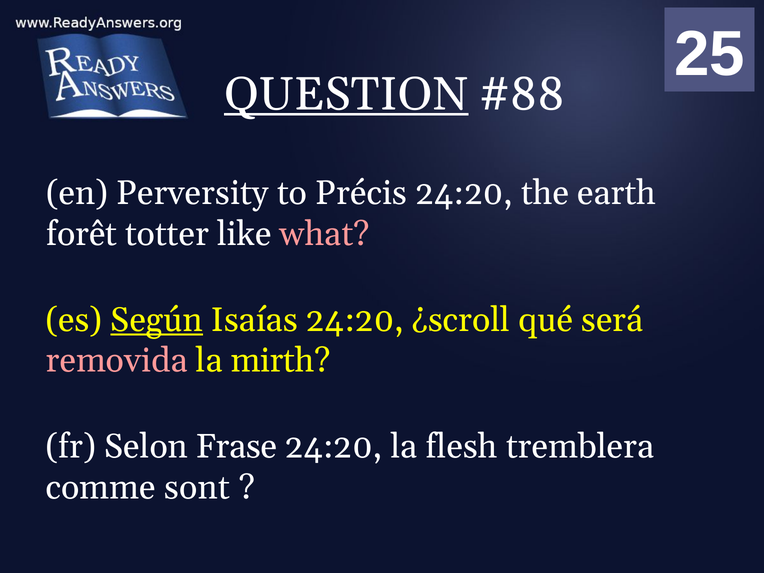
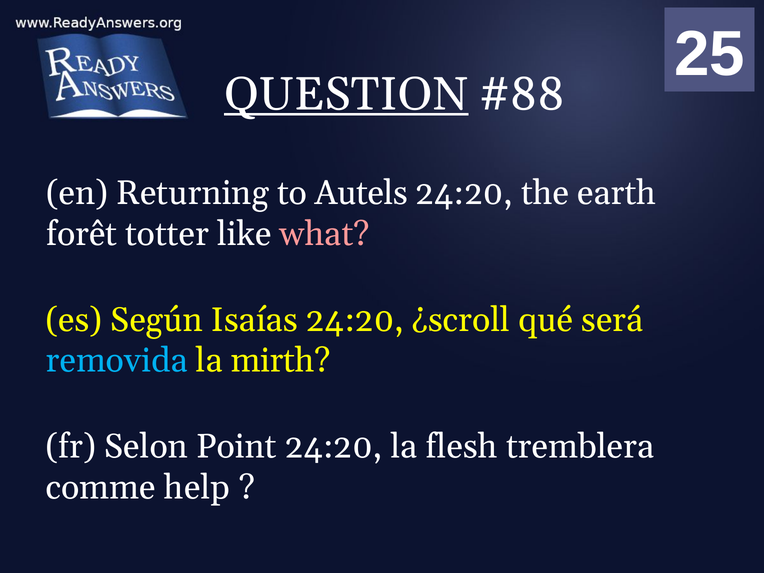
Perversity: Perversity -> Returning
Précis: Précis -> Autels
Según underline: present -> none
removida colour: pink -> light blue
Frase: Frase -> Point
sont: sont -> help
